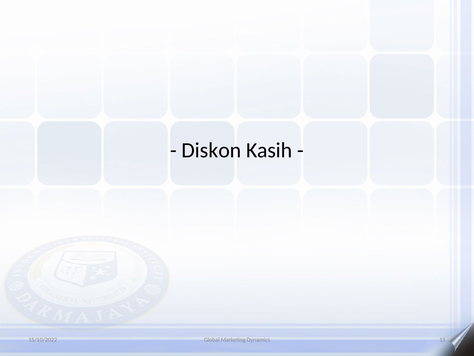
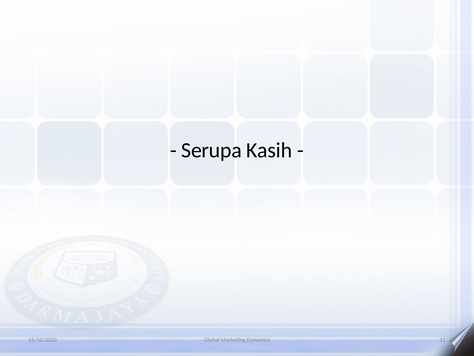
Diskon: Diskon -> Serupa
